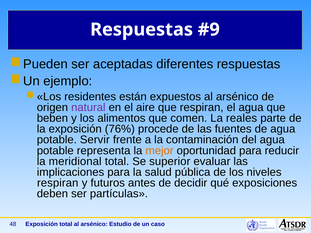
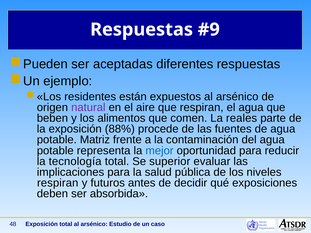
76%: 76% -> 88%
Servir: Servir -> Matriz
mejor colour: orange -> blue
meridional: meridional -> tecnología
partículas: partículas -> absorbida
